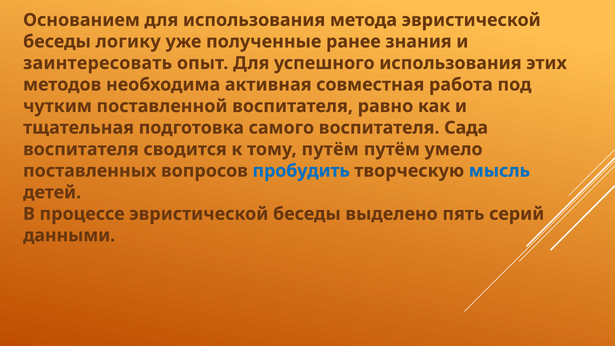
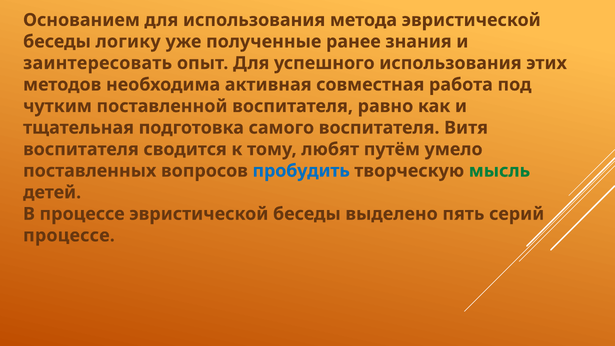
Сада: Сада -> Витя
тому путём: путём -> любят
мысль colour: blue -> green
данными at (69, 235): данными -> процессе
